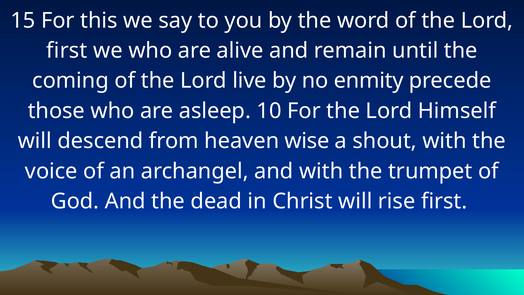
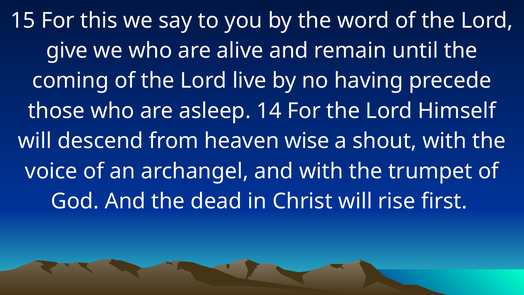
first at (67, 51): first -> give
enmity: enmity -> having
10: 10 -> 14
